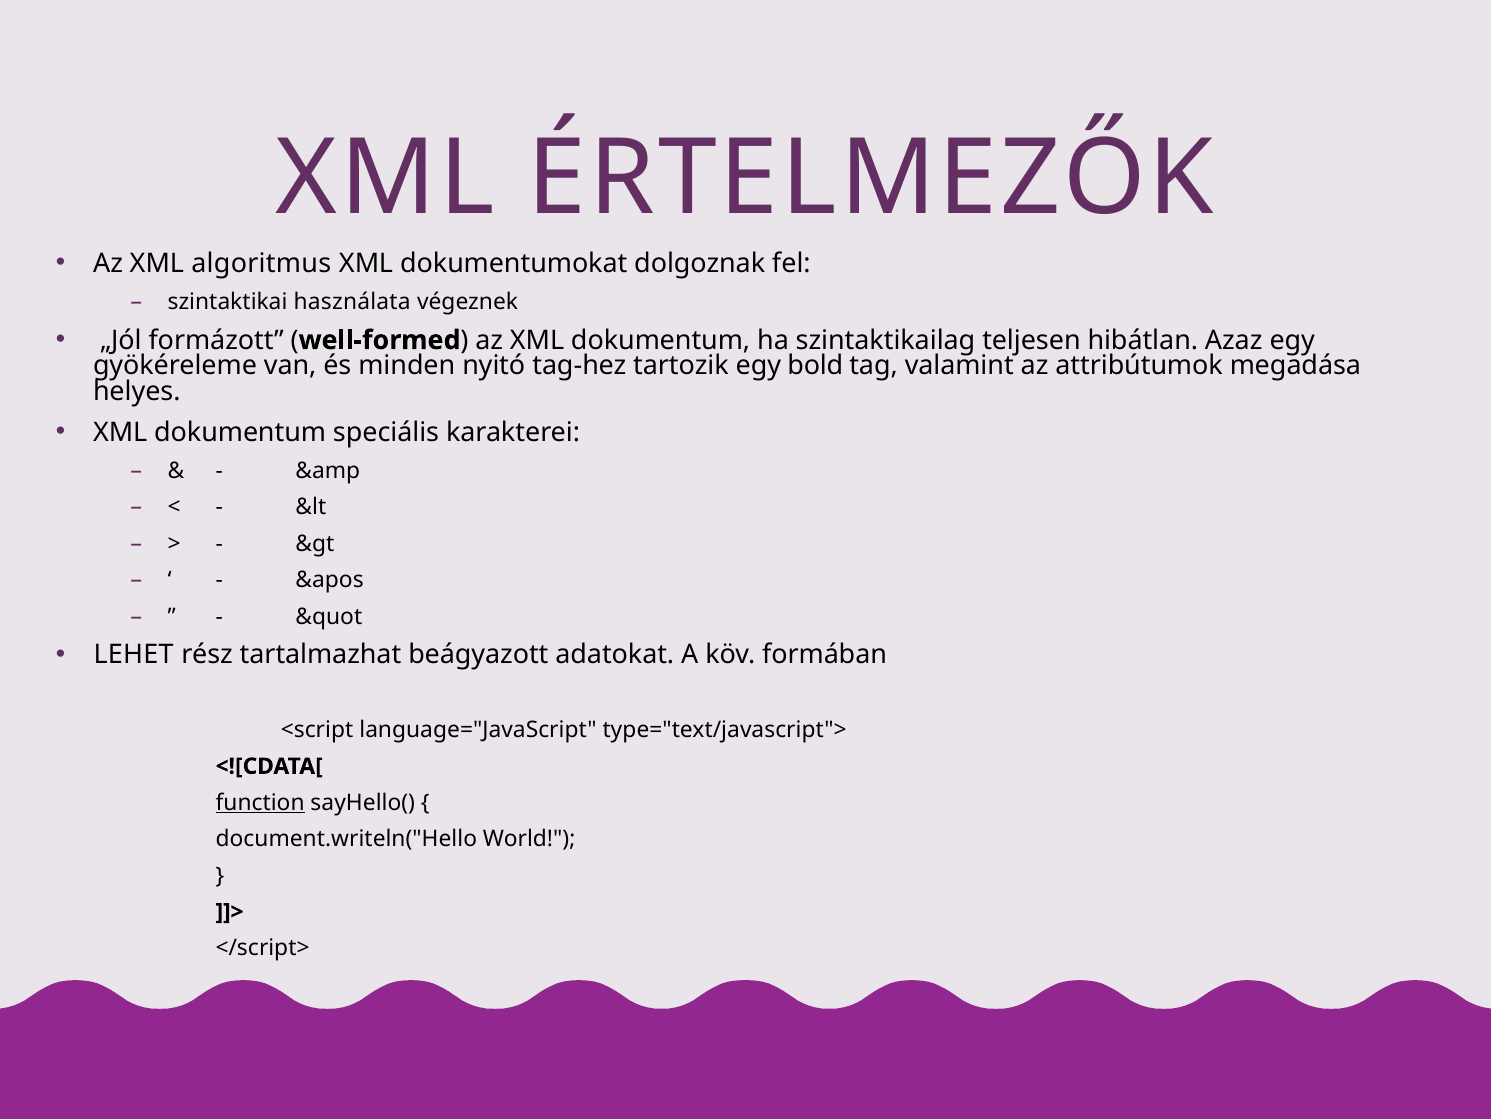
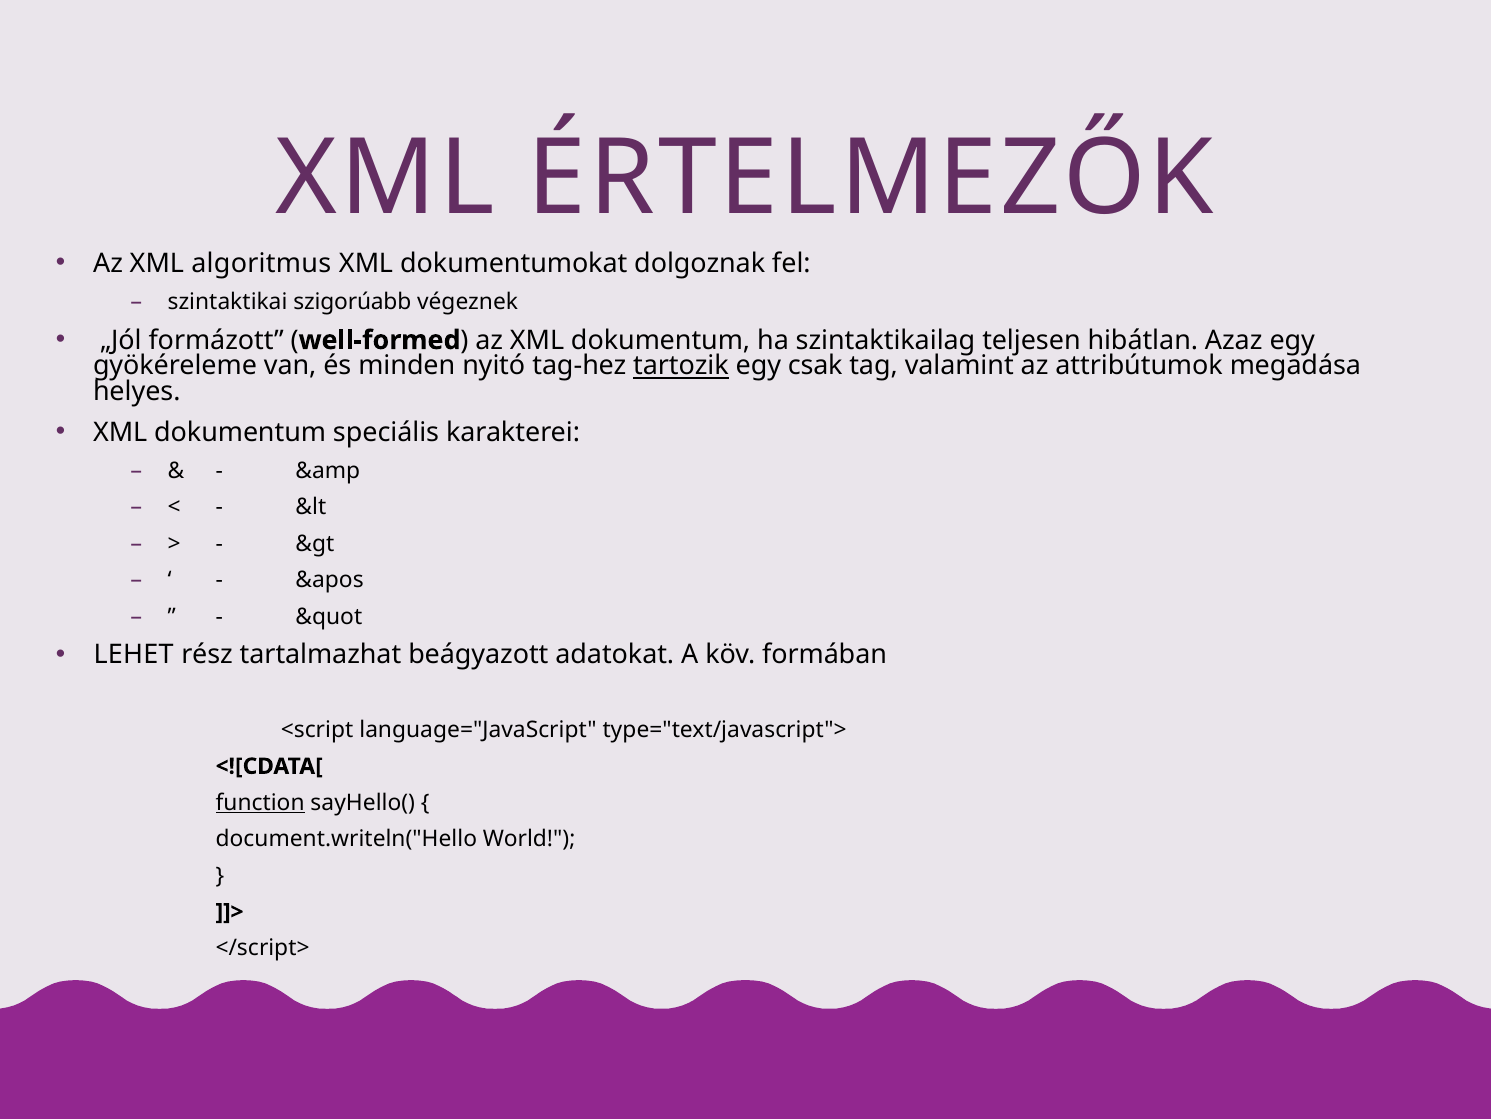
használata: használata -> szigorúabb
tartozik underline: none -> present
bold: bold -> csak
